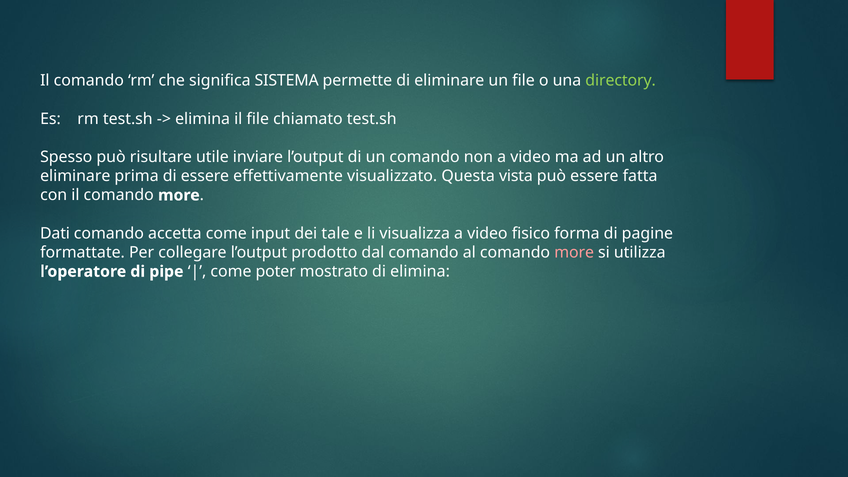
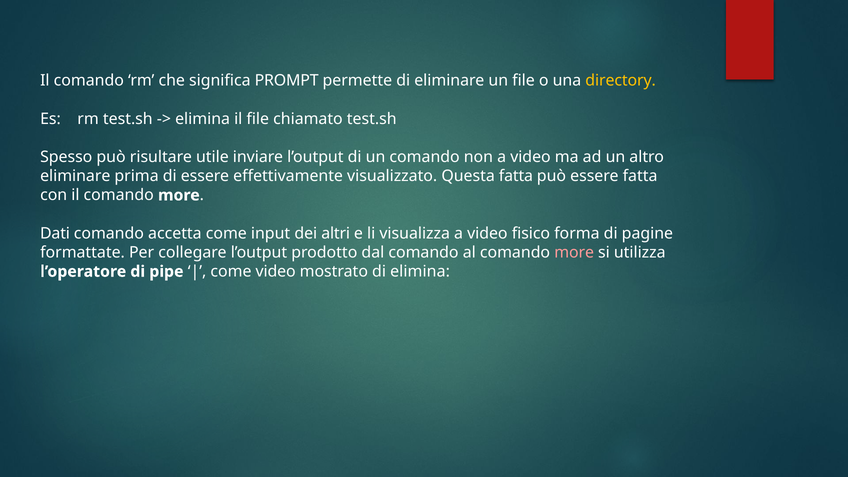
SISTEMA: SISTEMA -> PROMPT
directory colour: light green -> yellow
Questa vista: vista -> fatta
tale: tale -> altri
come poter: poter -> video
